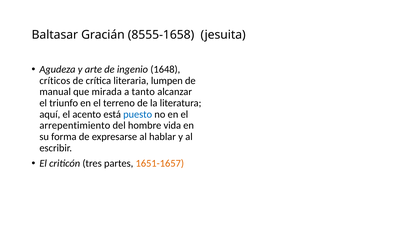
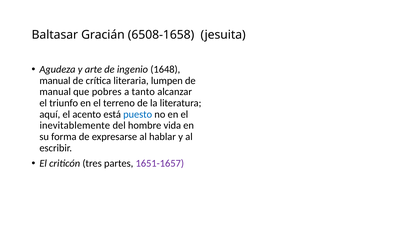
8555-1658: 8555-1658 -> 6508-1658
críticos at (55, 80): críticos -> manual
mirada: mirada -> pobres
arrepentimiento: arrepentimiento -> inevitablemente
1651-1657 colour: orange -> purple
